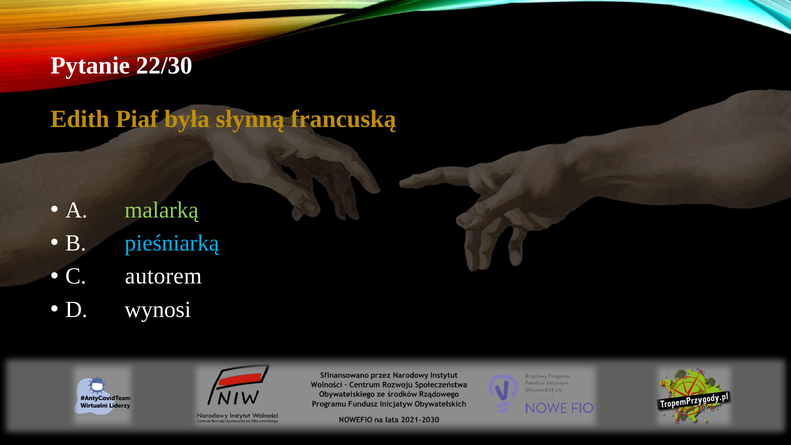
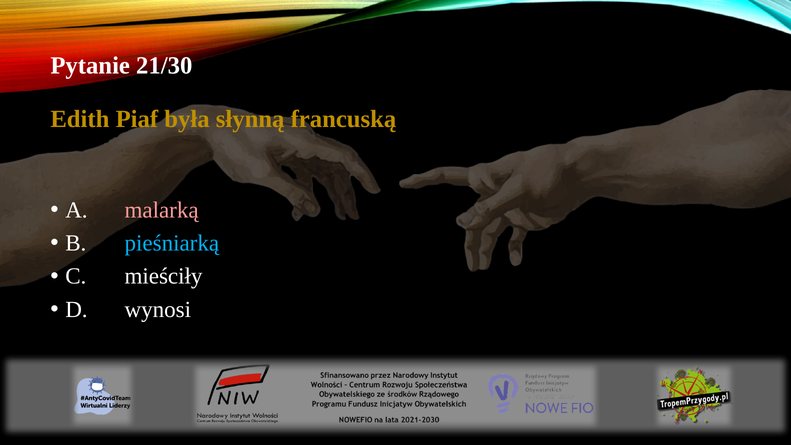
22/30: 22/30 -> 21/30
malarką colour: light green -> pink
autorem: autorem -> mieściły
